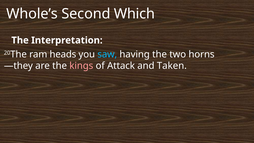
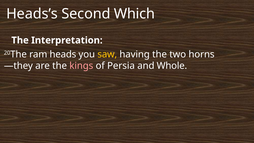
Whole’s: Whole’s -> Heads’s
saw colour: light blue -> yellow
Attack: Attack -> Persia
Taken: Taken -> Whole
